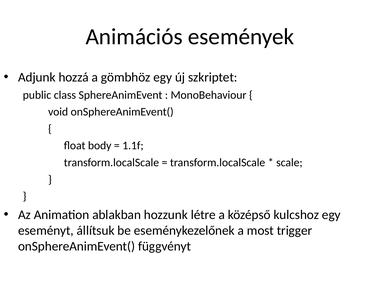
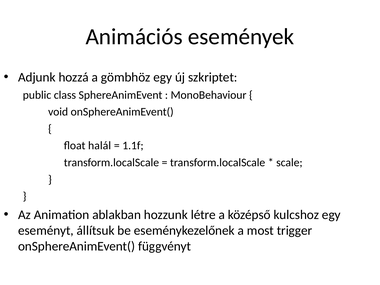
body: body -> halál
